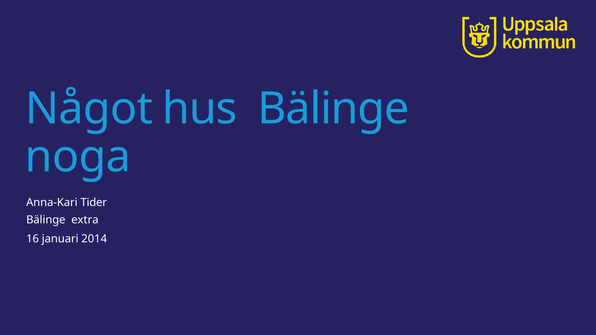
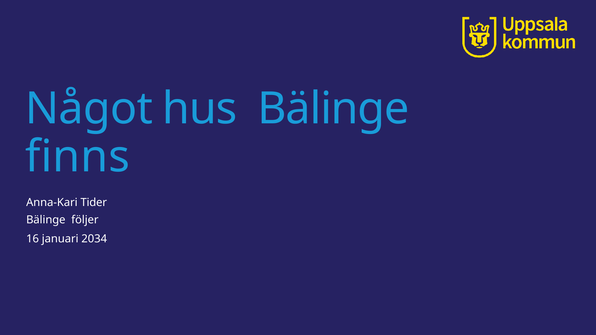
noga: noga -> finns
extra: extra -> följer
2014: 2014 -> 2034
